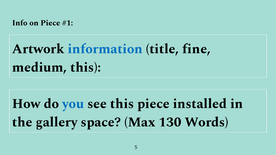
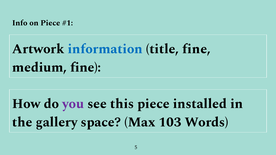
medium this: this -> fine
you colour: blue -> purple
130: 130 -> 103
